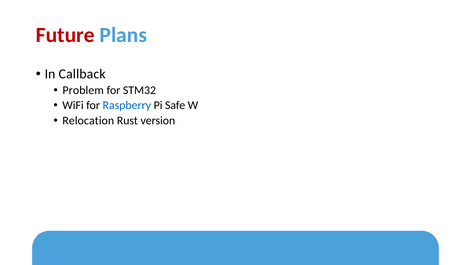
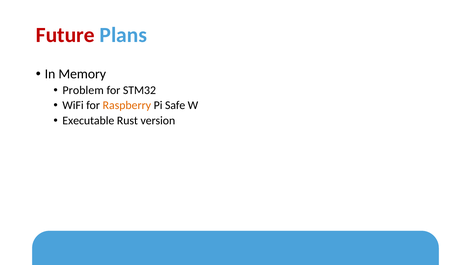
Callback: Callback -> Memory
Raspberry colour: blue -> orange
Relocation: Relocation -> Executable
